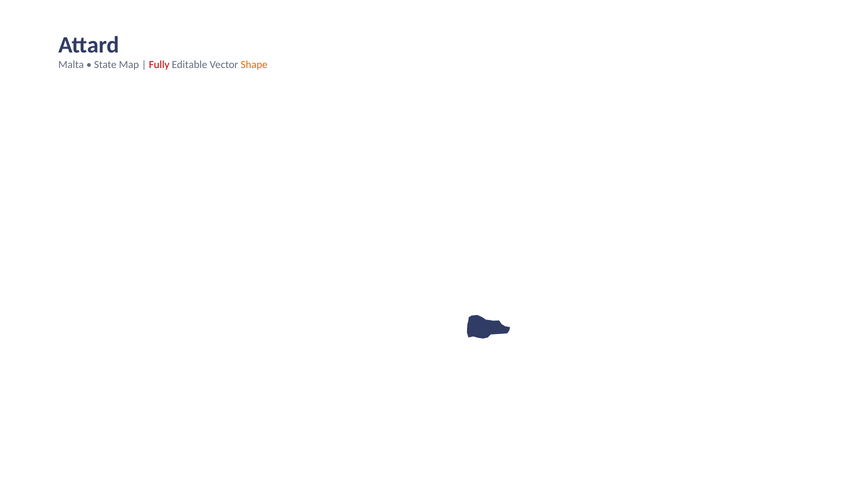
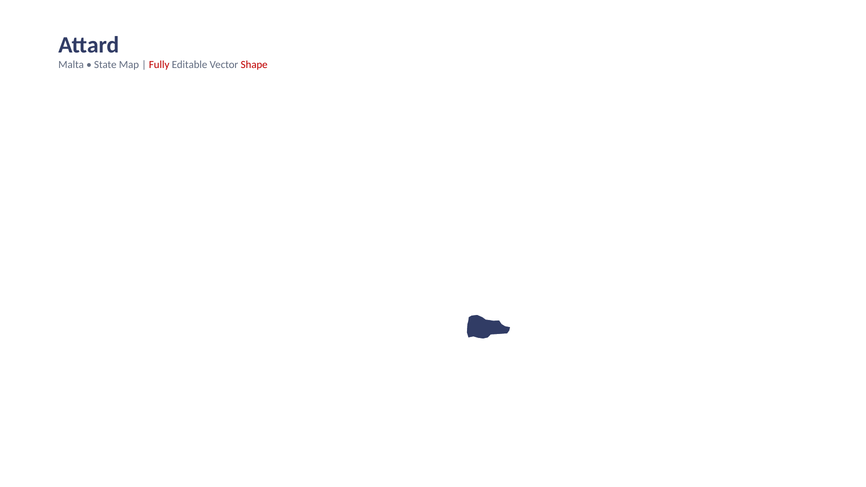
Shape colour: orange -> red
